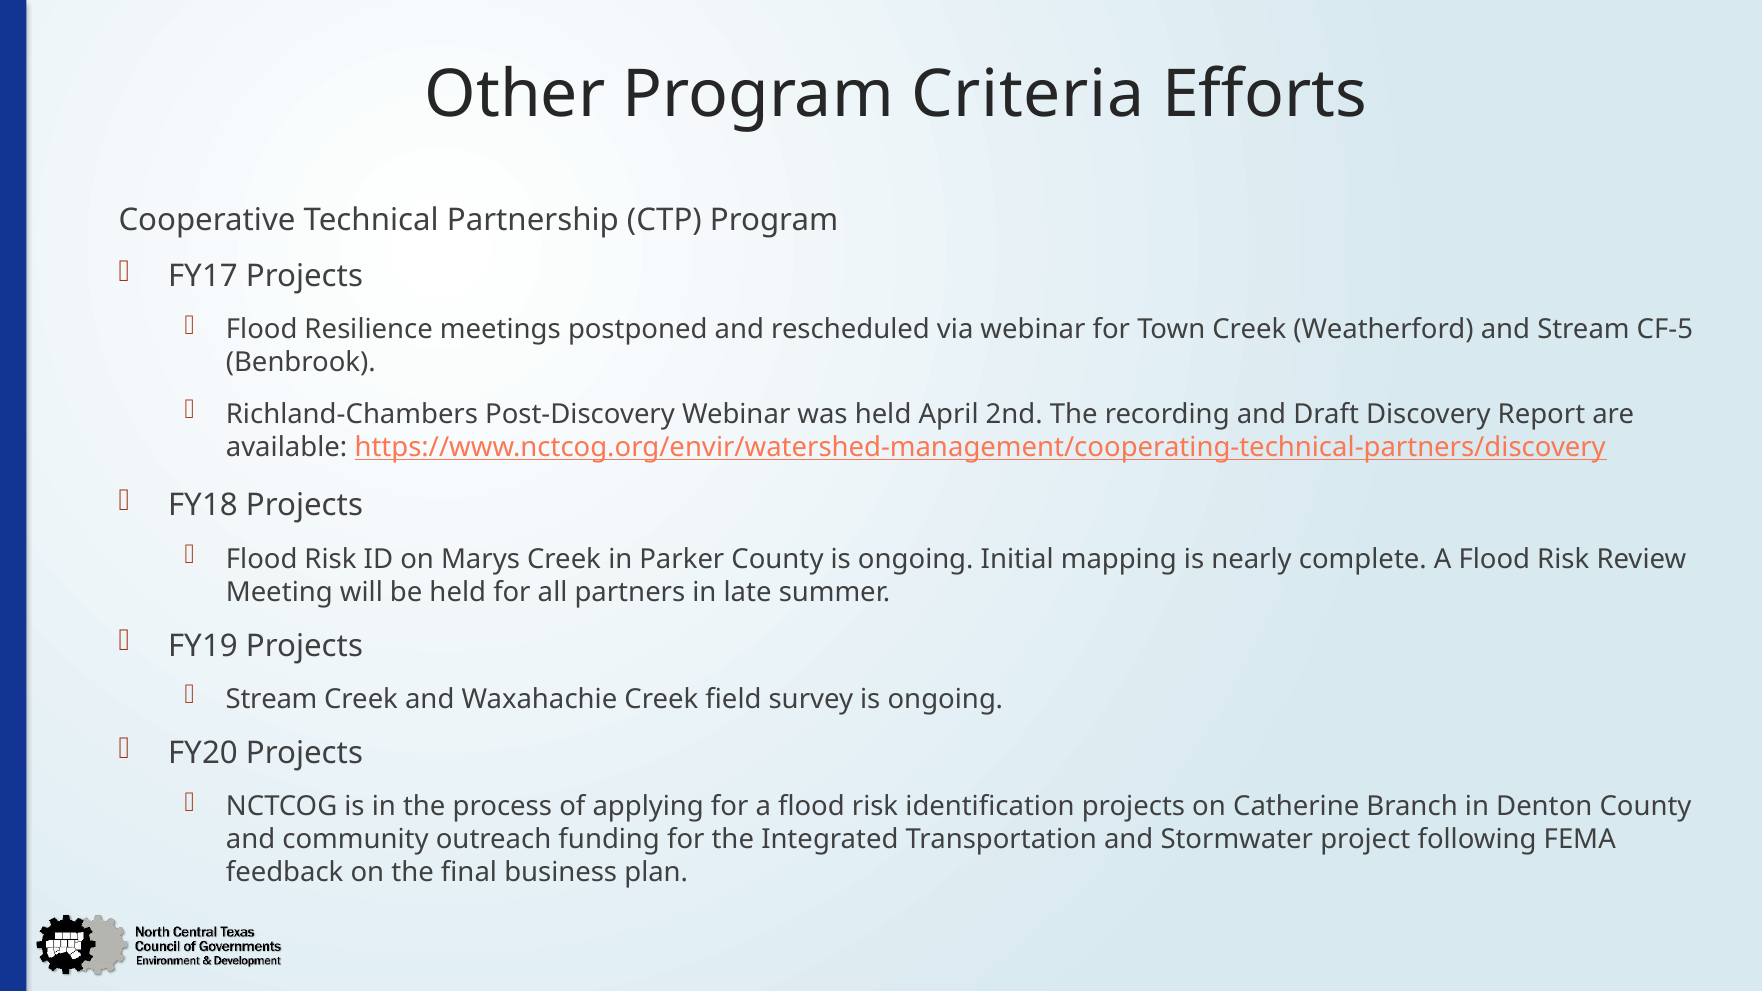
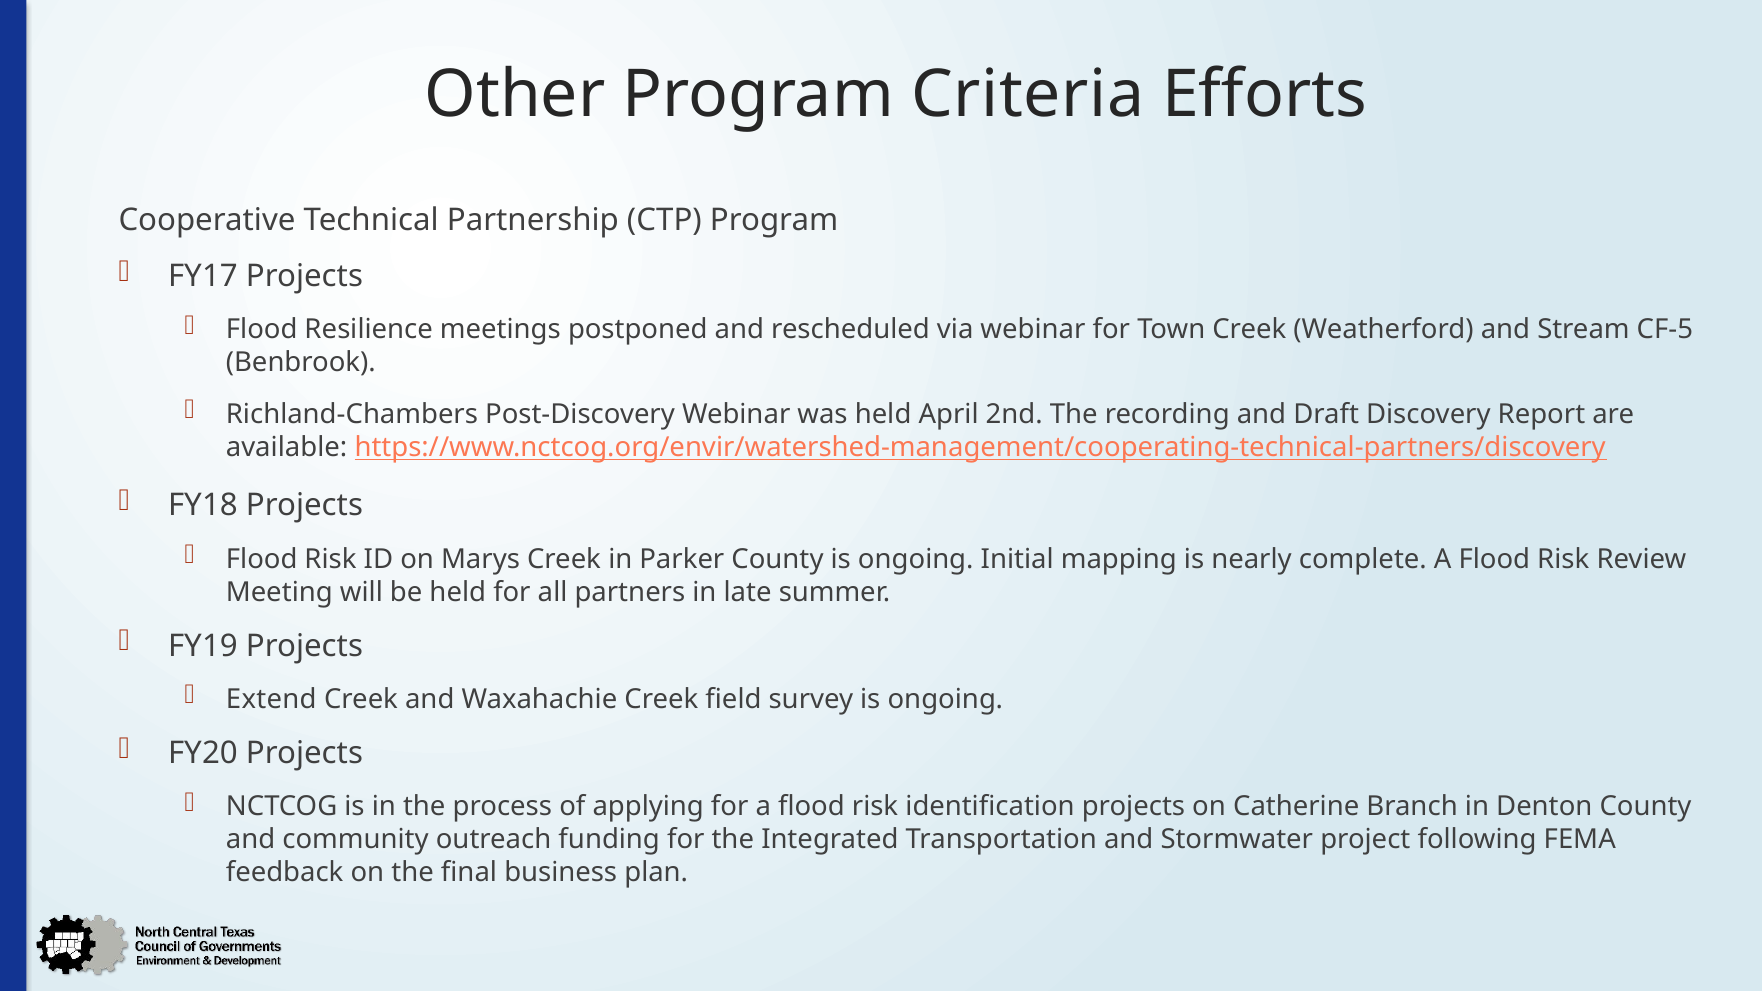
Stream at (272, 699): Stream -> Extend
